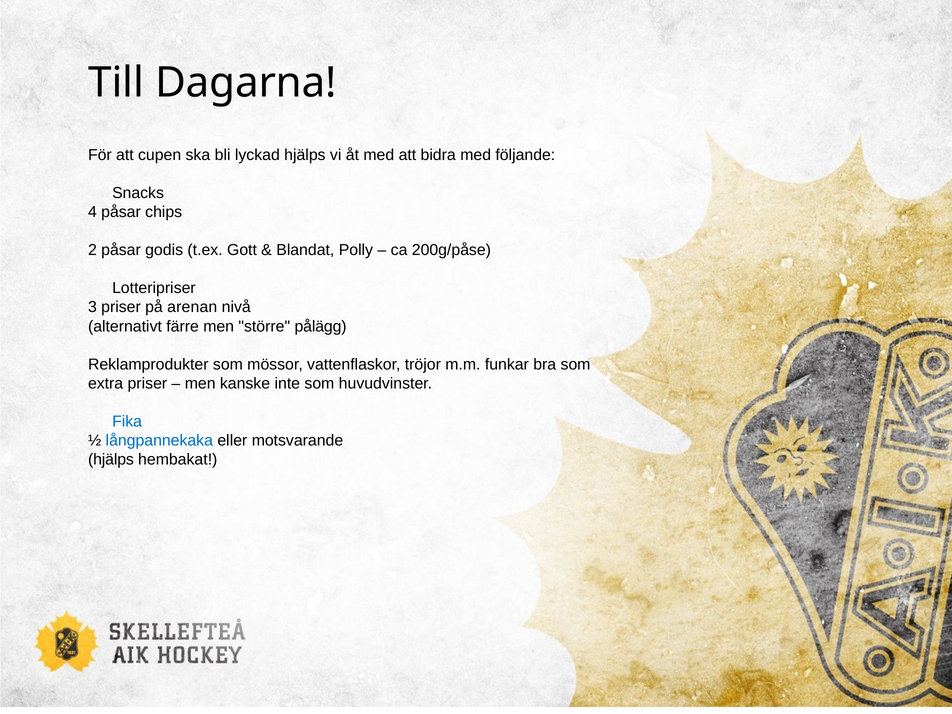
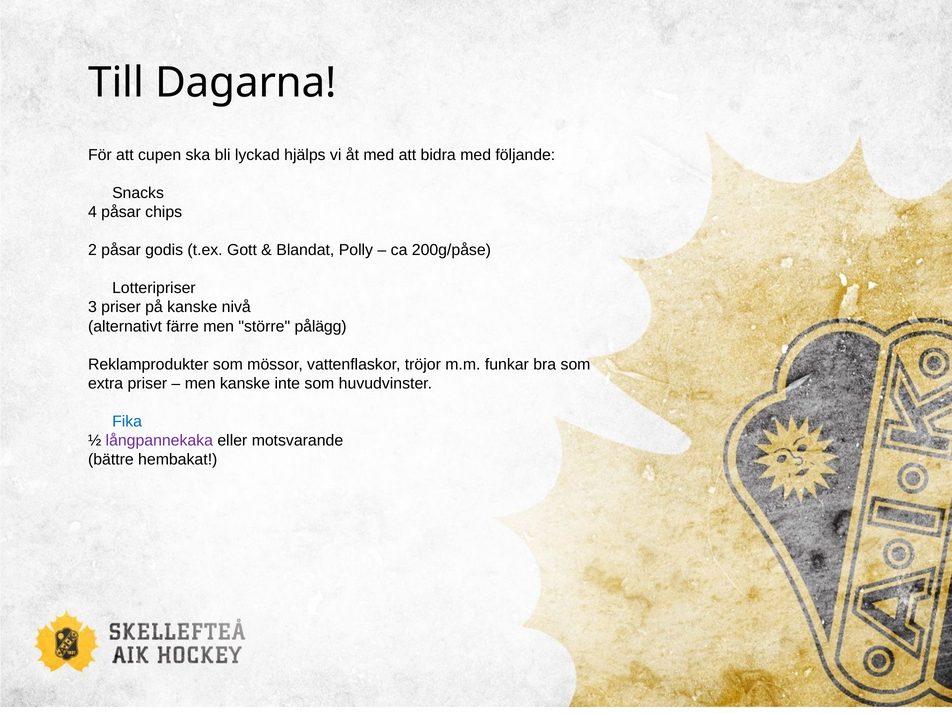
på arenan: arenan -> kanske
långpannekaka colour: blue -> purple
hjälps at (111, 460): hjälps -> bättre
